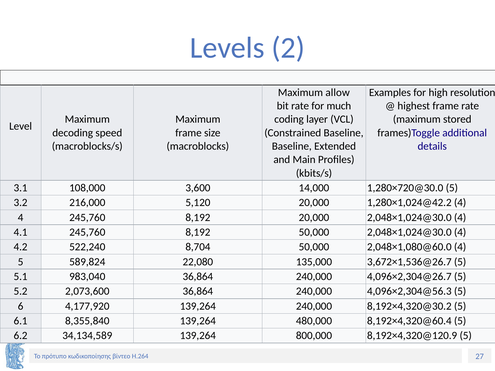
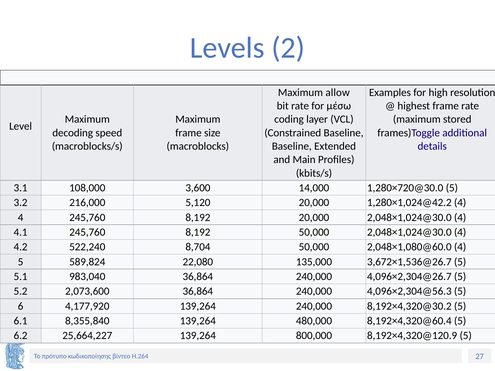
much: much -> μέσω
34,134,589: 34,134,589 -> 25,664,227
